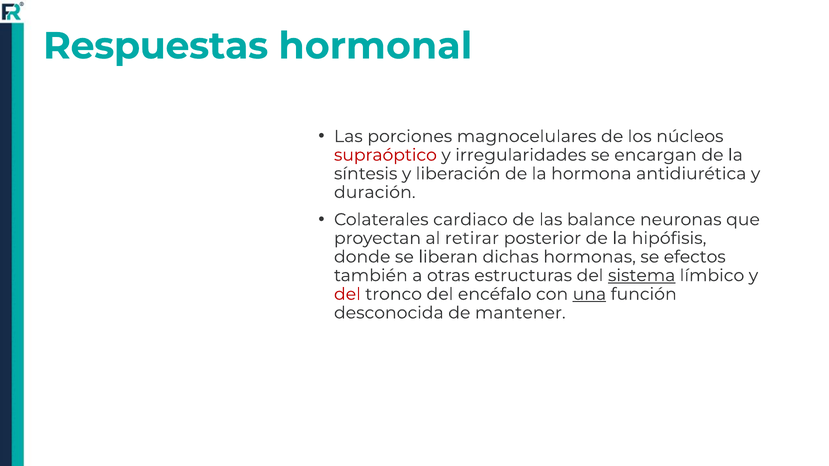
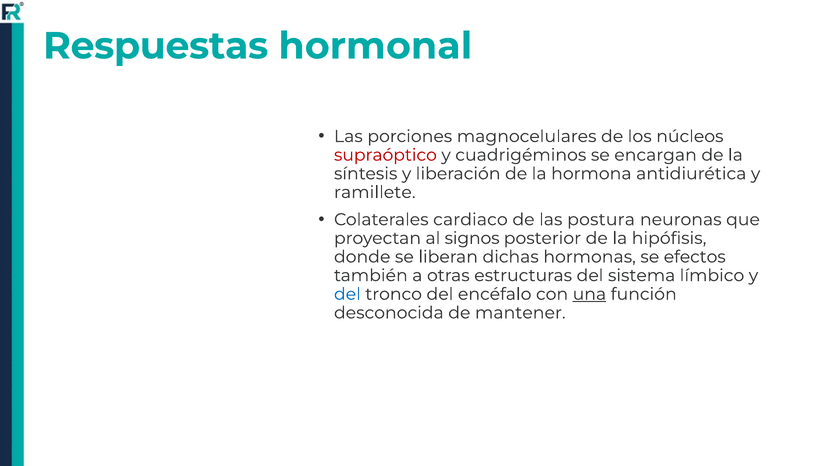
irregularidades: irregularidades -> cuadrigéminos
duración: duración -> ramillete
balance: balance -> postura
retirar: retirar -> signos
sistema underline: present -> none
del at (347, 294) colour: red -> blue
